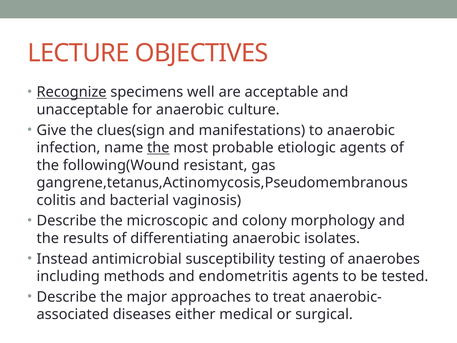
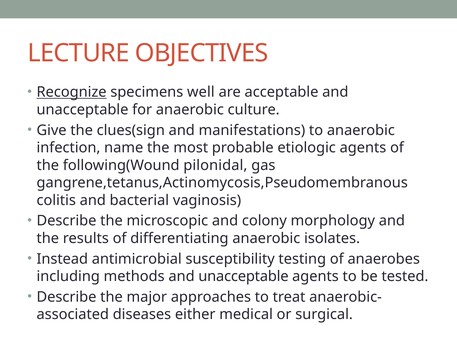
the at (158, 148) underline: present -> none
resistant: resistant -> pilonidal
methods and endometritis: endometritis -> unacceptable
